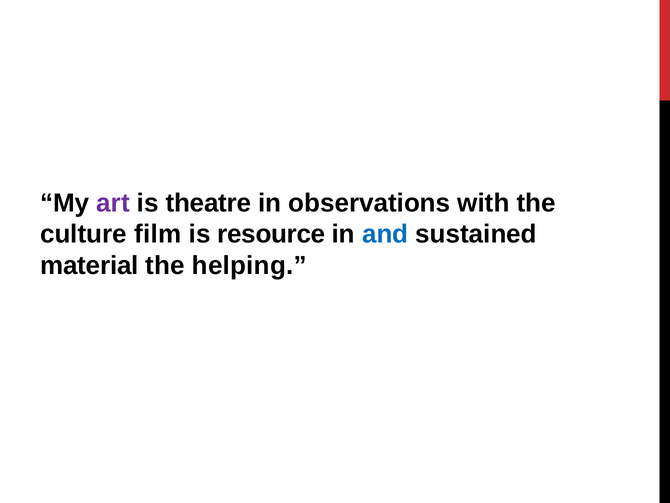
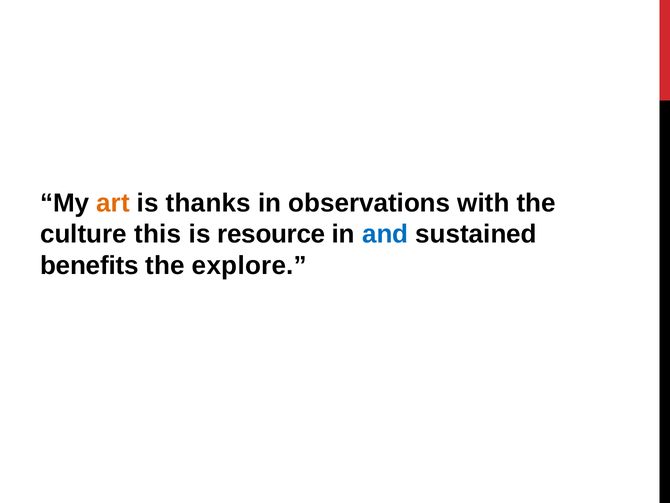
art colour: purple -> orange
theatre: theatre -> thanks
film: film -> this
material: material -> benefits
helping: helping -> explore
